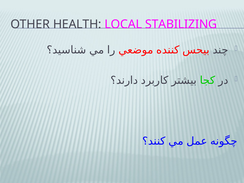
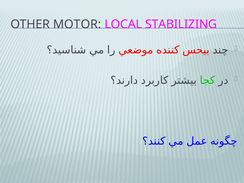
HEALTH: HEALTH -> MOTOR
